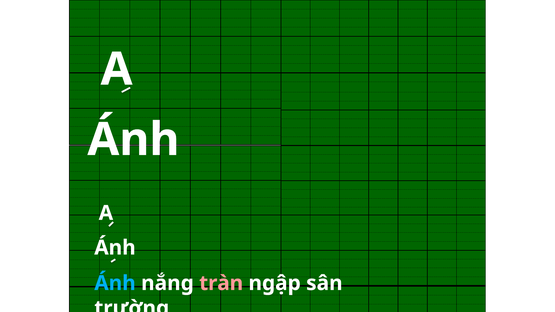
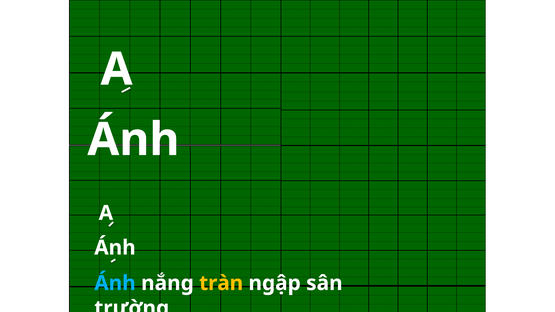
tràn colour: pink -> yellow
